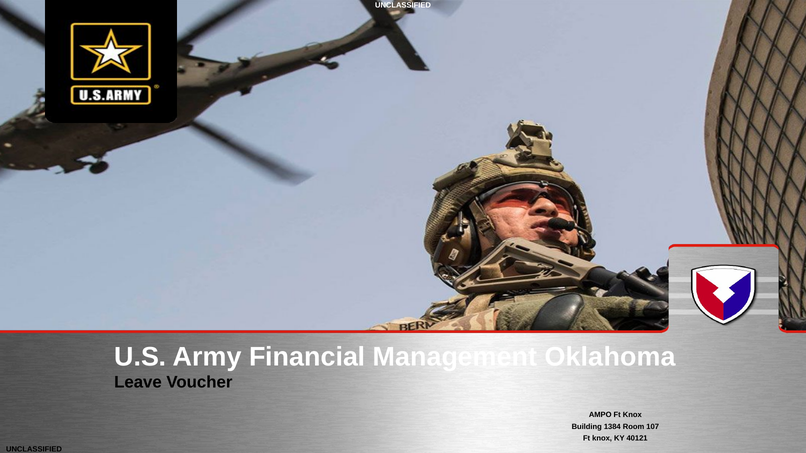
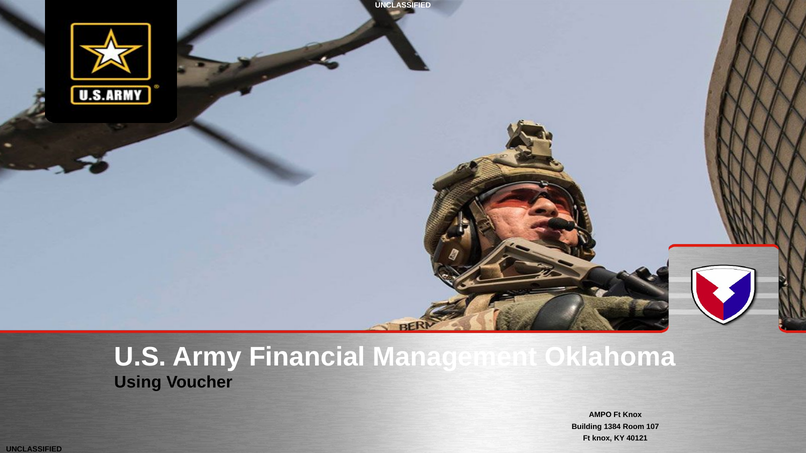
Leave: Leave -> Using
